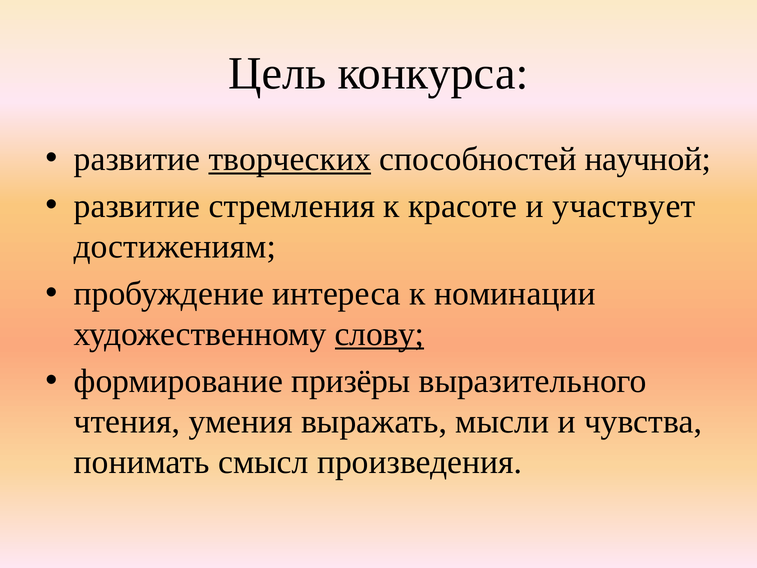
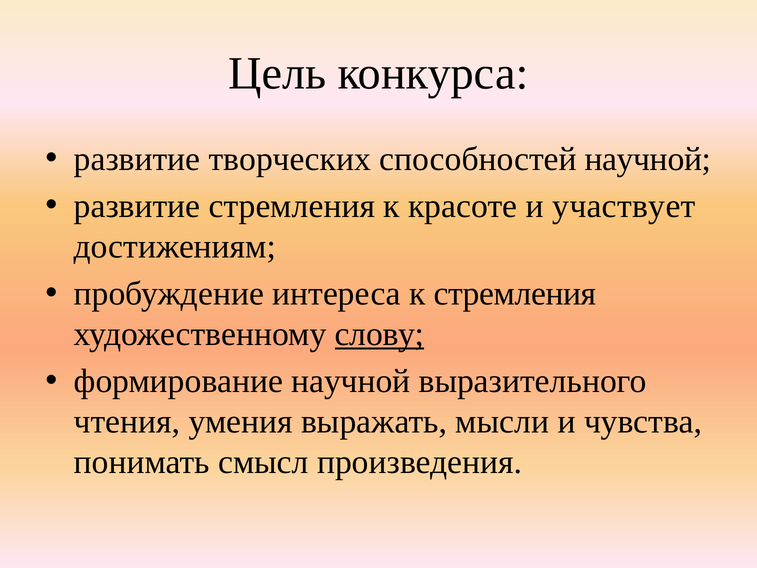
творческих underline: present -> none
к номинации: номинации -> стремления
формирование призёры: призёры -> научной
